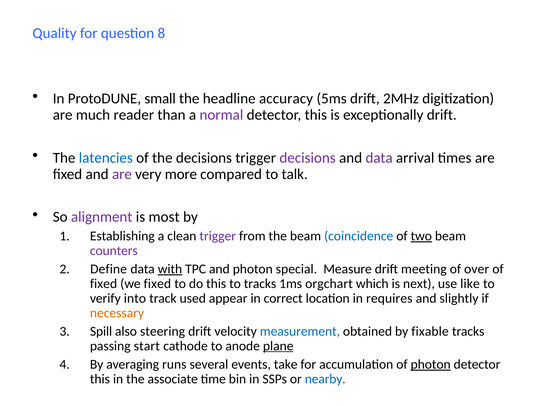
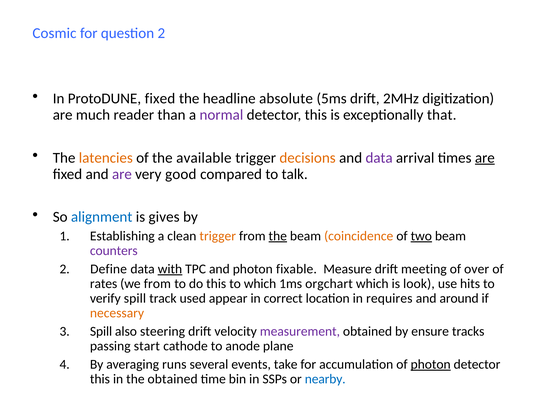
Quality: Quality -> Cosmic
question 8: 8 -> 2
ProtoDUNE small: small -> fixed
accuracy: accuracy -> absolute
exceptionally drift: drift -> that
latencies colour: blue -> orange
the decisions: decisions -> available
decisions at (308, 158) colour: purple -> orange
are at (485, 158) underline: none -> present
more: more -> good
alignment colour: purple -> blue
most: most -> gives
trigger at (218, 236) colour: purple -> orange
the at (278, 236) underline: none -> present
coincidence colour: blue -> orange
special: special -> fixable
fixed at (104, 283): fixed -> rates
we fixed: fixed -> from
to tracks: tracks -> which
next: next -> look
like: like -> hits
verify into: into -> spill
slightly: slightly -> around
measurement colour: blue -> purple
fixable: fixable -> ensure
plane underline: present -> none
the associate: associate -> obtained
